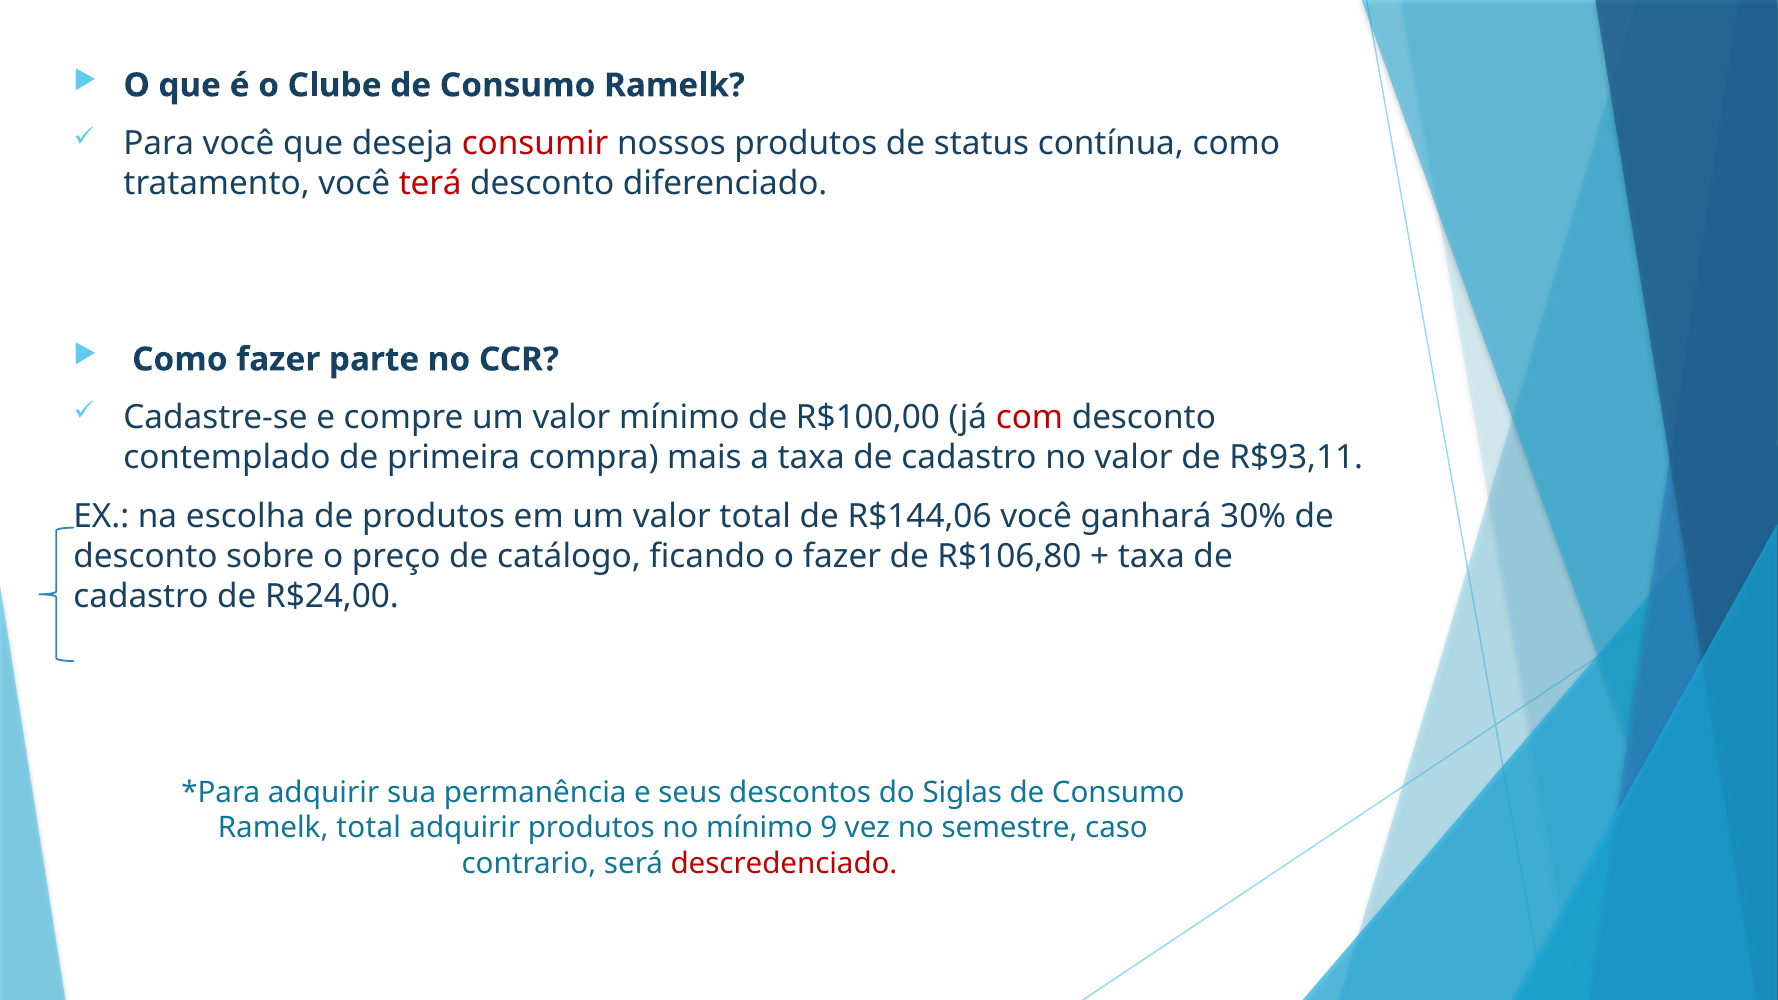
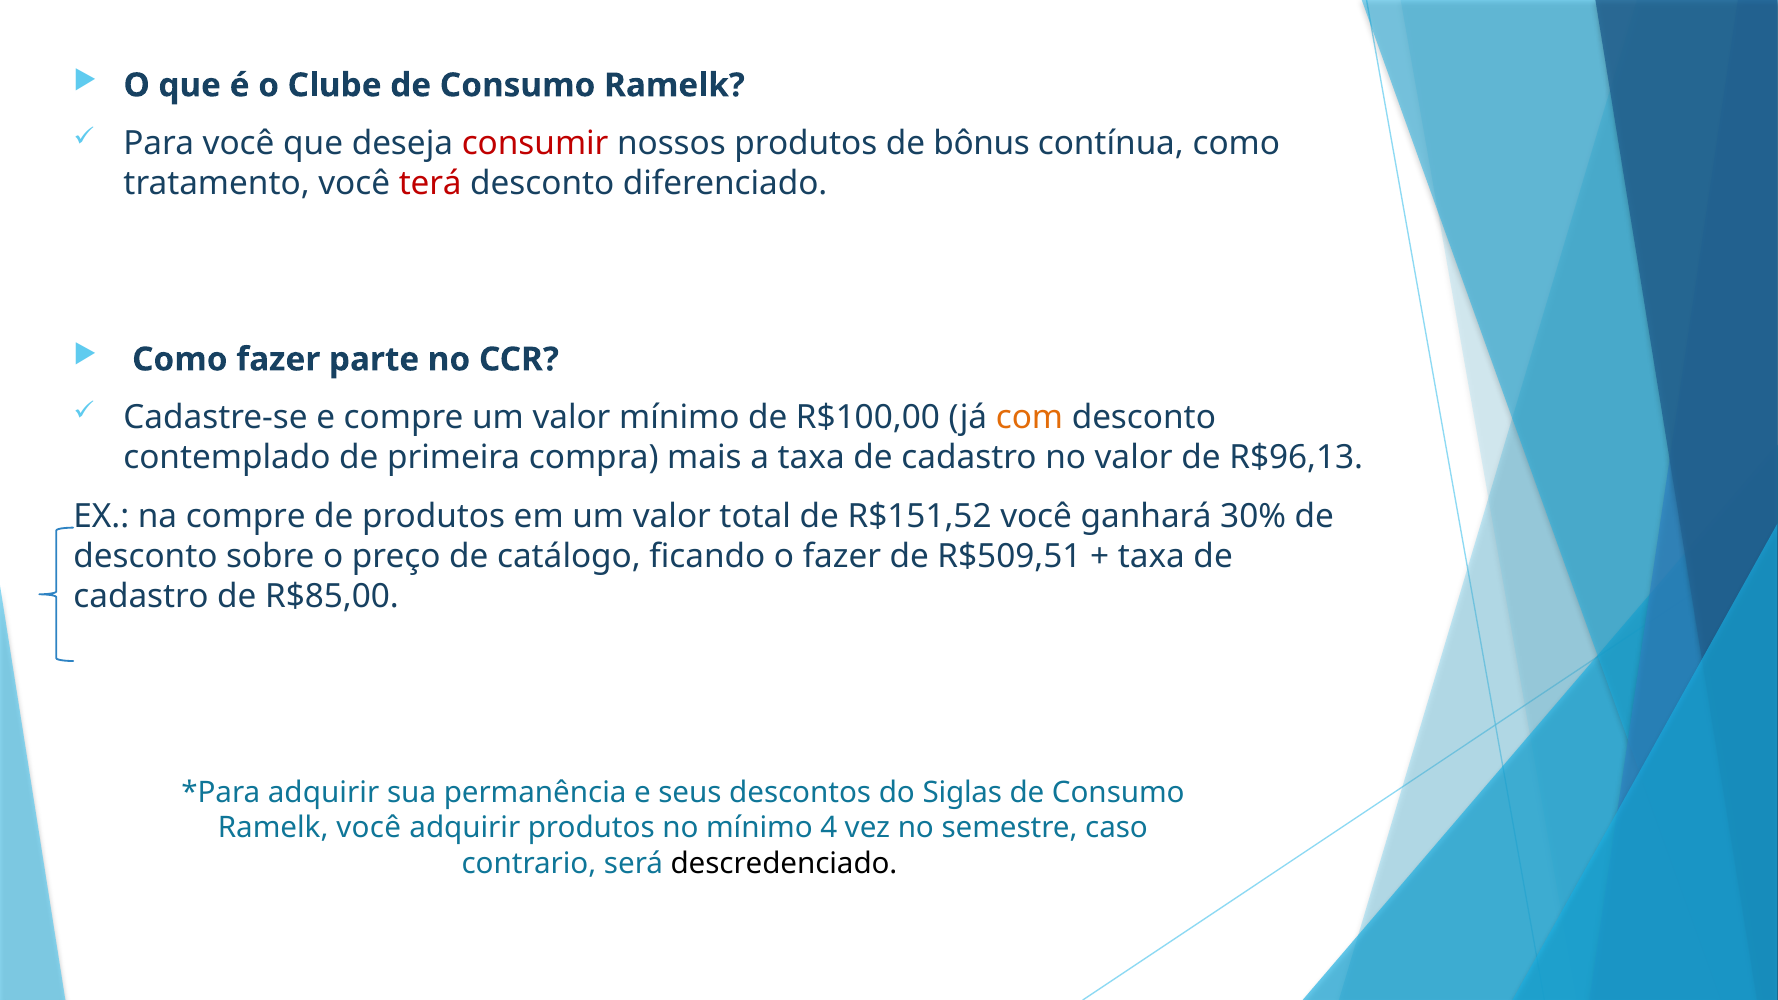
status: status -> bônus
com colour: red -> orange
R$93,11: R$93,11 -> R$96,13
na escolha: escolha -> compre
R$144,06: R$144,06 -> R$151,52
R$106,80: R$106,80 -> R$509,51
R$24,00: R$24,00 -> R$85,00
Ramelk total: total -> você
9: 9 -> 4
descredenciado colour: red -> black
